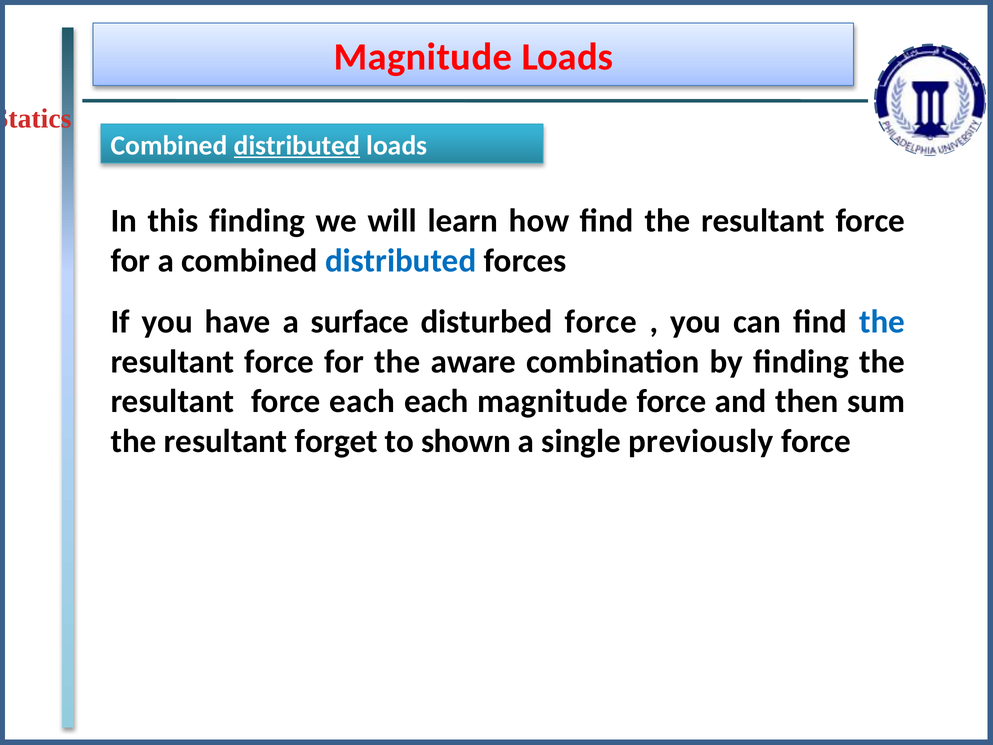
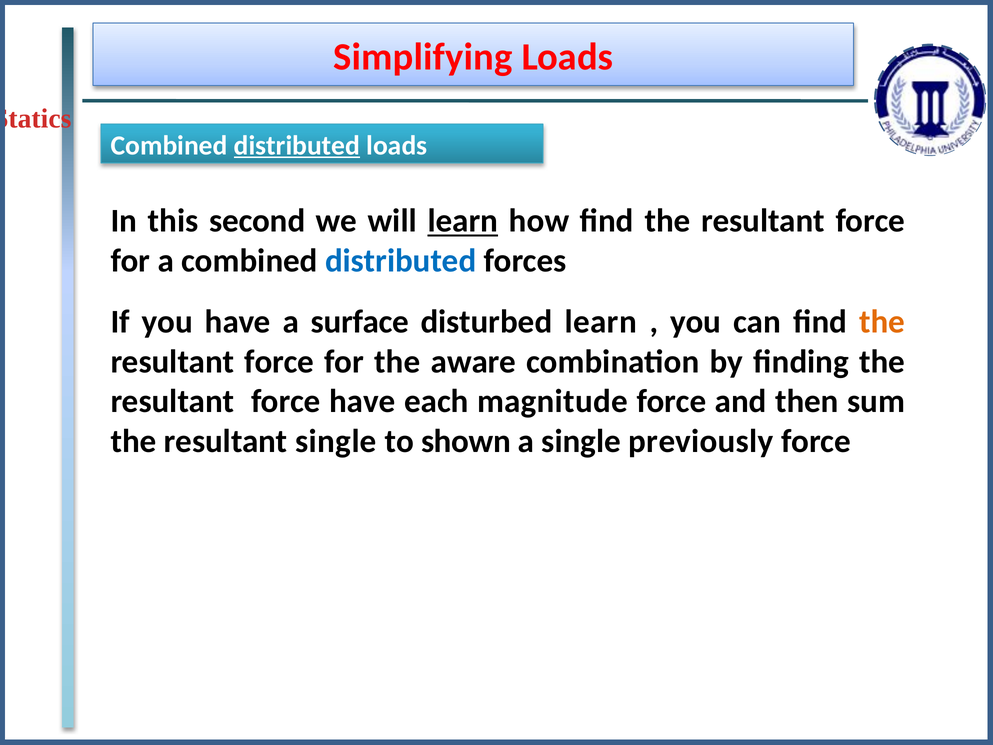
Magnitude at (423, 57): Magnitude -> Simplifying
this finding: finding -> second
learn at (463, 221) underline: none -> present
disturbed force: force -> learn
the at (882, 322) colour: blue -> orange
force each: each -> have
resultant forget: forget -> single
